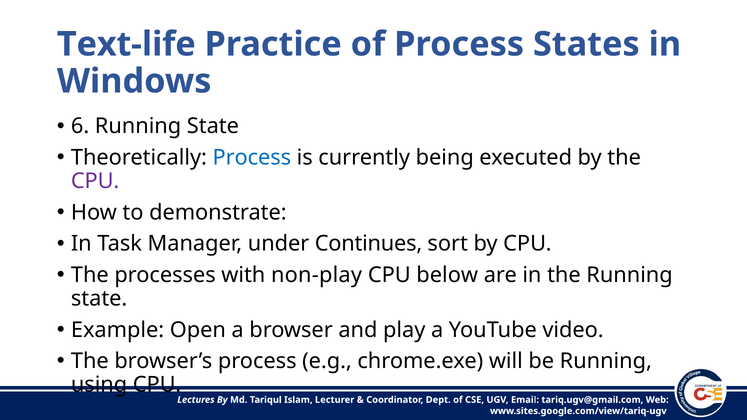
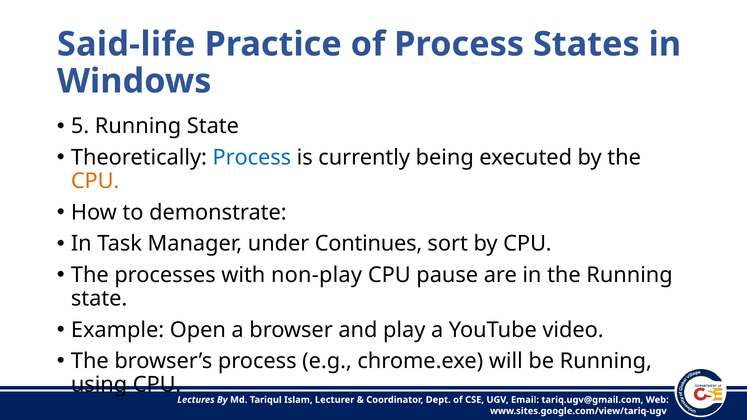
Text-life: Text-life -> Said-life
6: 6 -> 5
CPU at (95, 181) colour: purple -> orange
below: below -> pause
